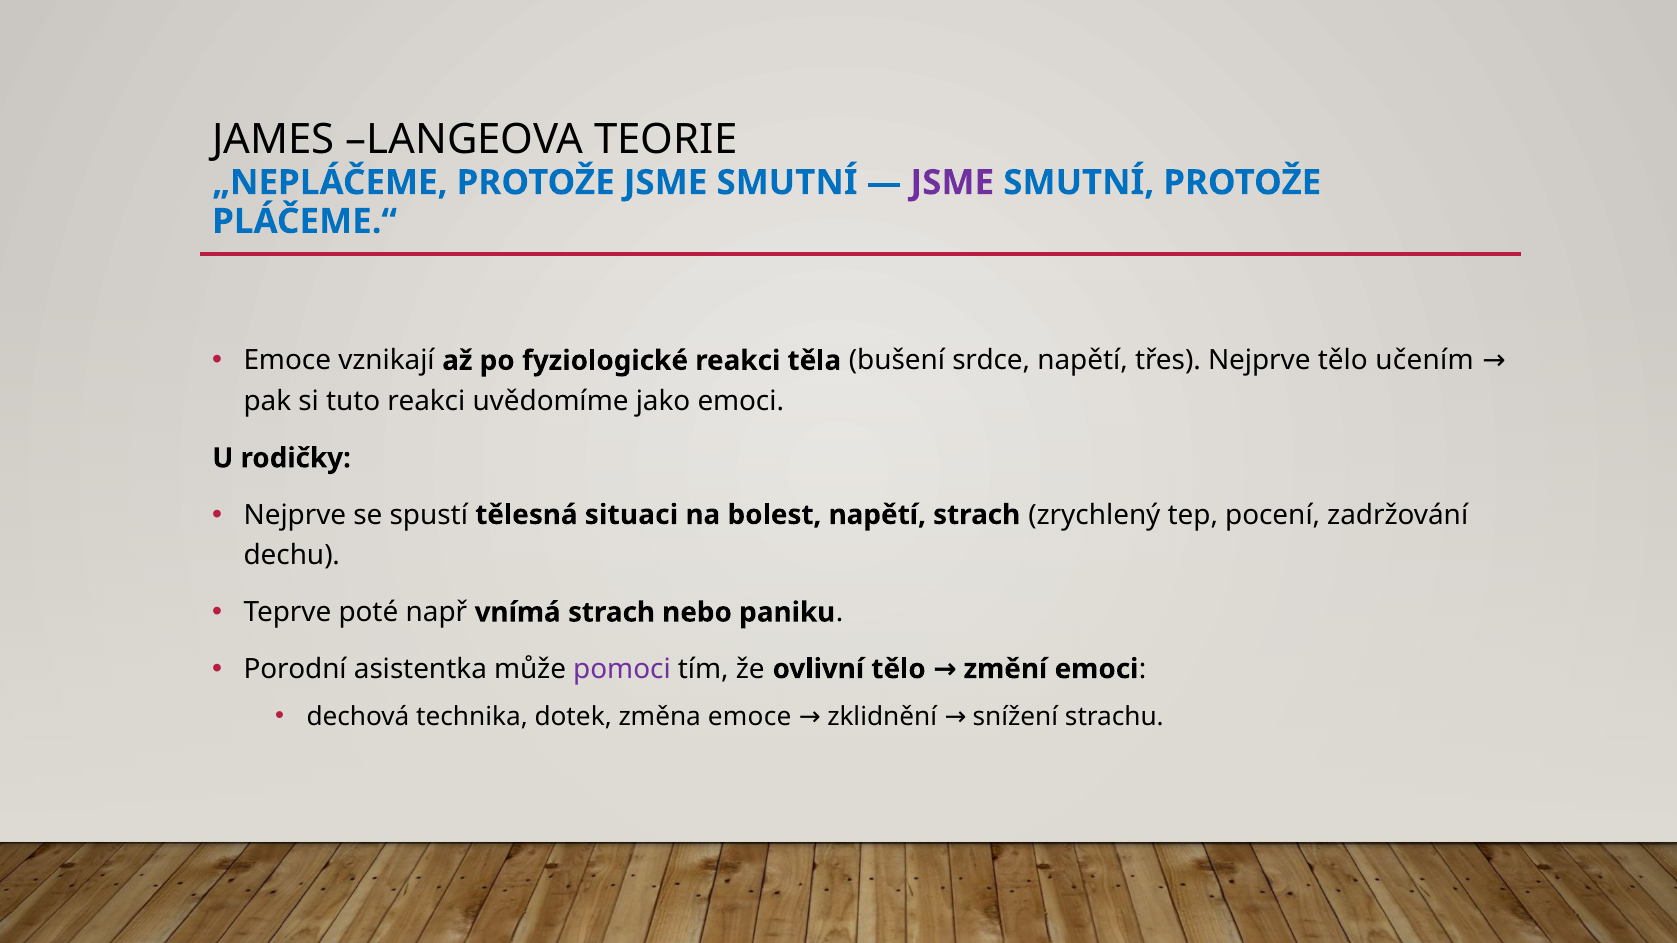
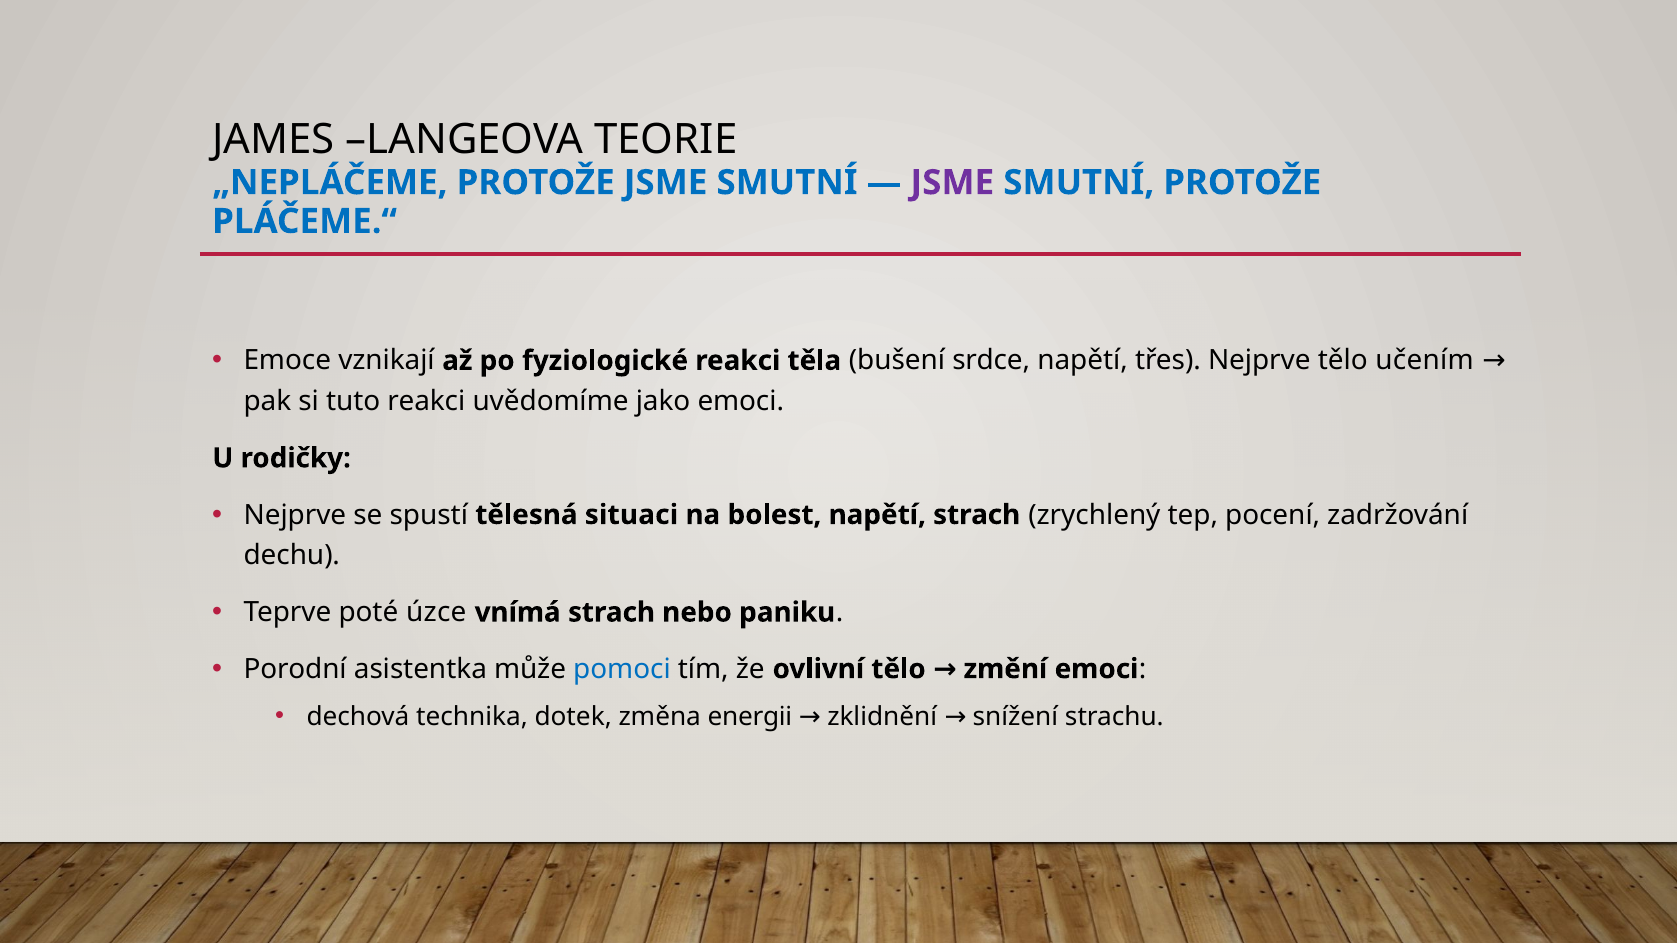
např: např -> úzce
pomoci colour: purple -> blue
změna emoce: emoce -> energii
